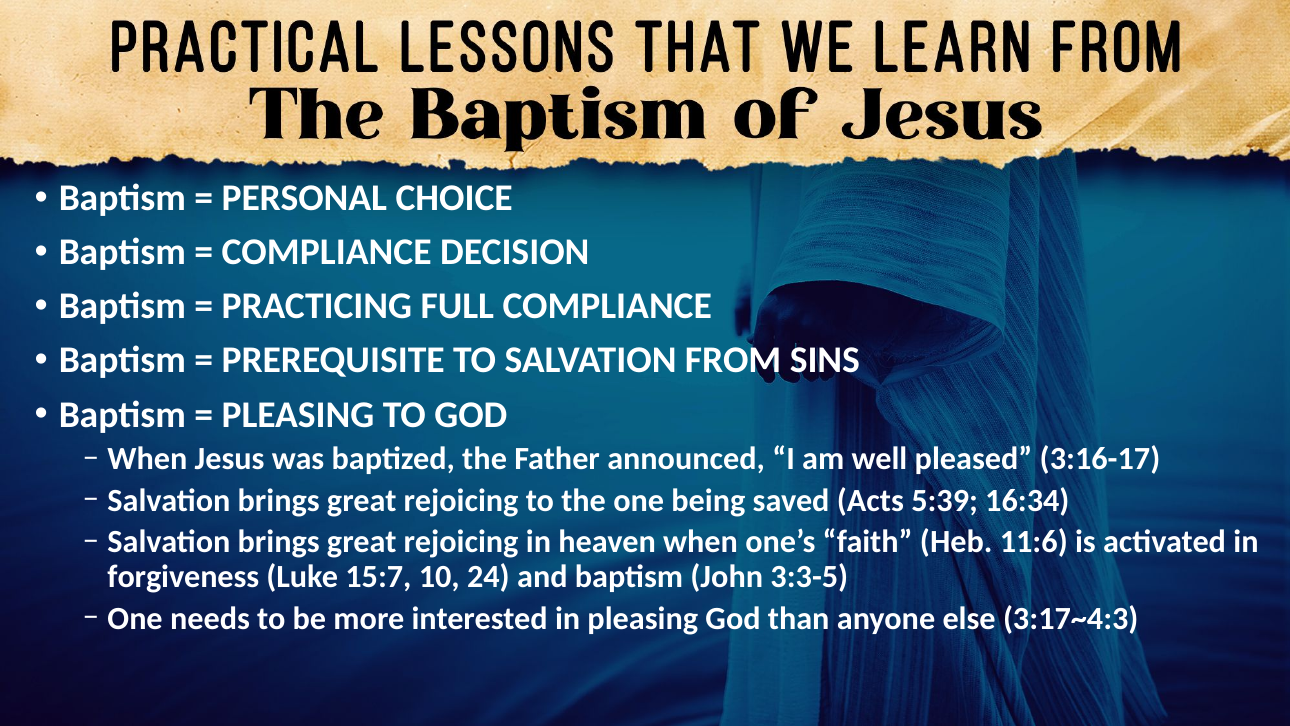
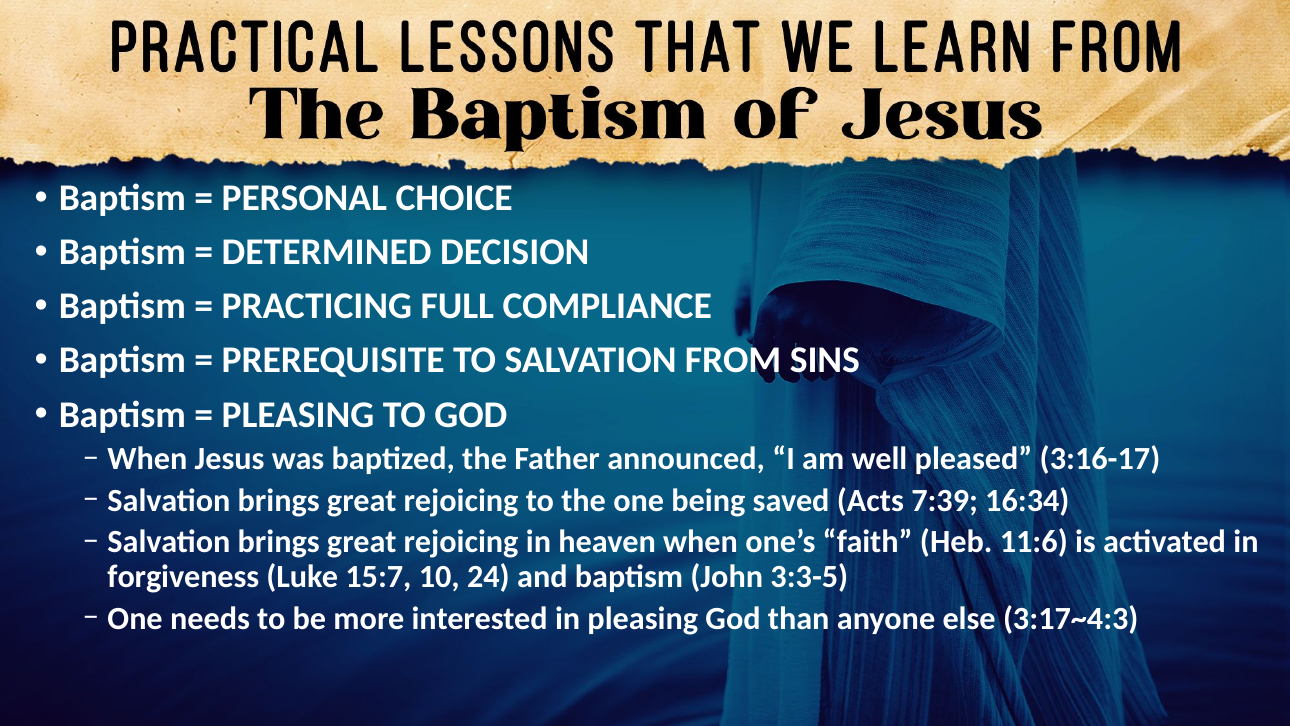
COMPLIANCE at (327, 252): COMPLIANCE -> DETERMINED
5:39: 5:39 -> 7:39
